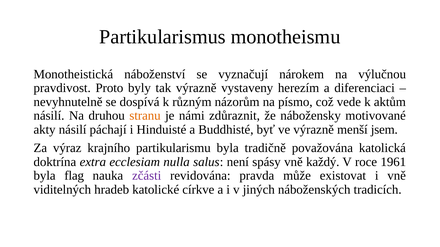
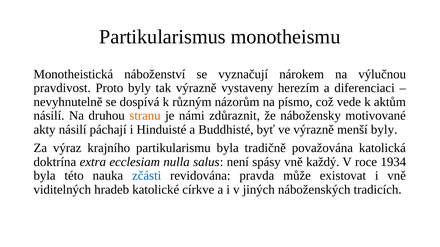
menší jsem: jsem -> byly
1961: 1961 -> 1934
flag: flag -> této
zčásti colour: purple -> blue
